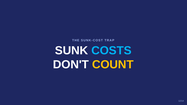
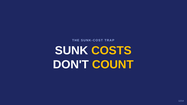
COSTS colour: light blue -> yellow
